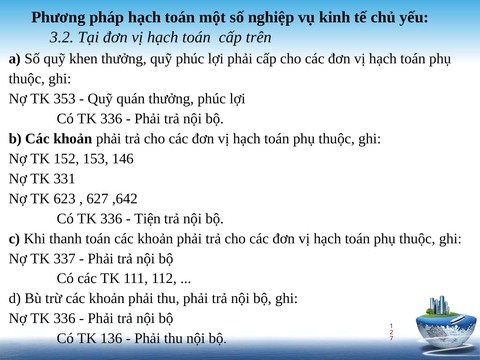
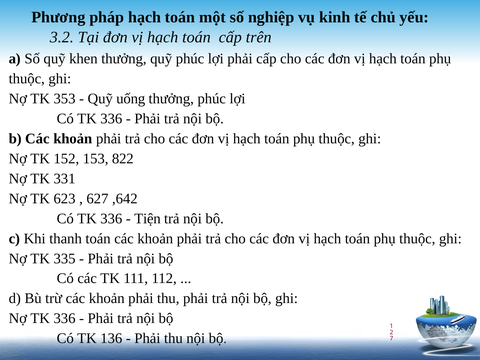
quán: quán -> uống
146: 146 -> 822
337: 337 -> 335
